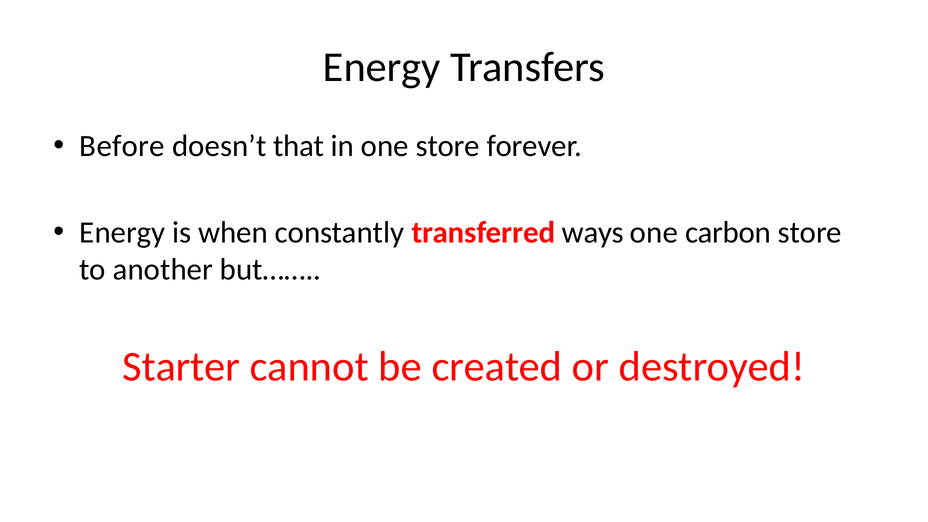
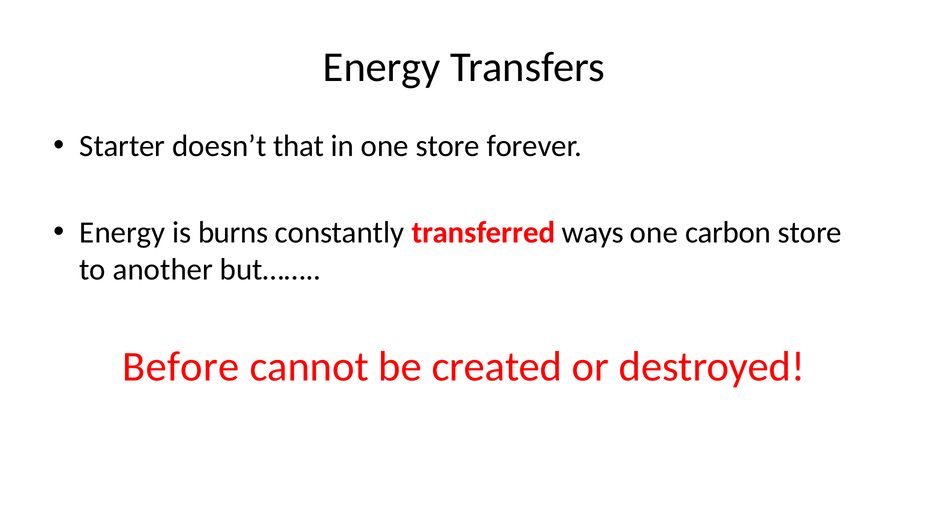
Before: Before -> Starter
when: when -> burns
Starter: Starter -> Before
